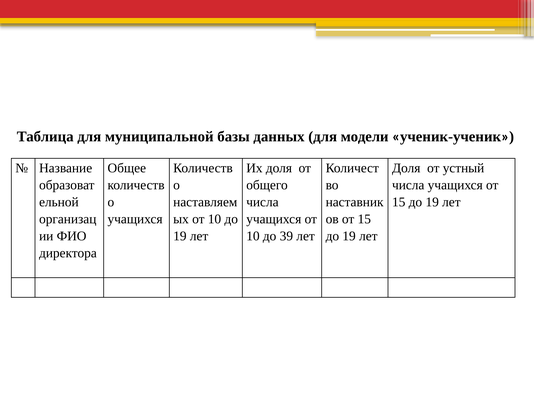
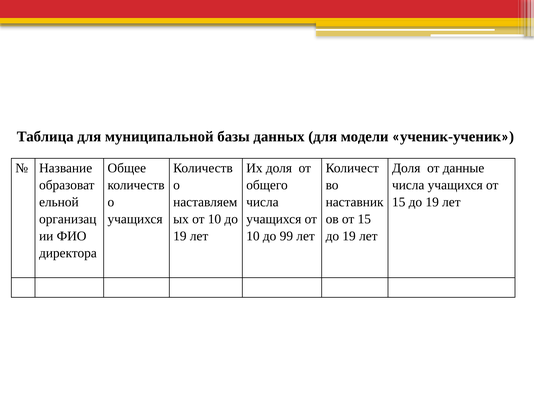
устный: устный -> данные
39: 39 -> 99
